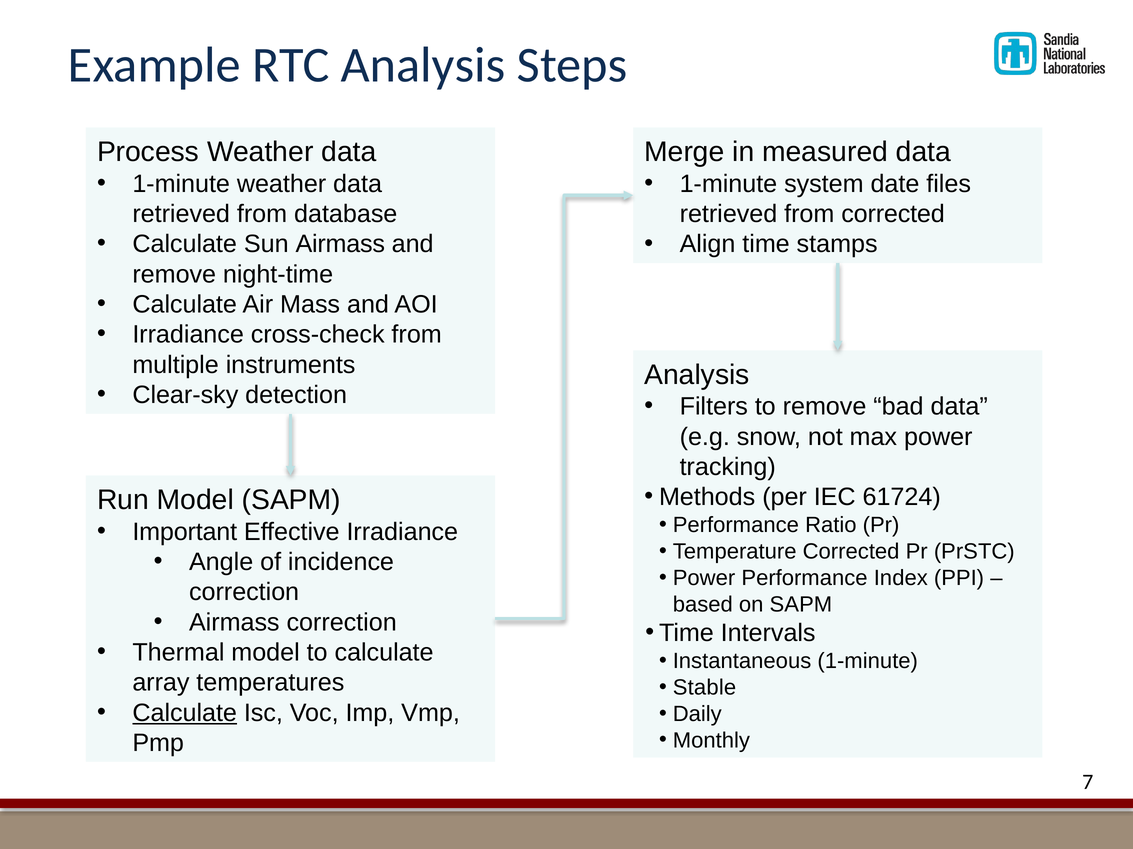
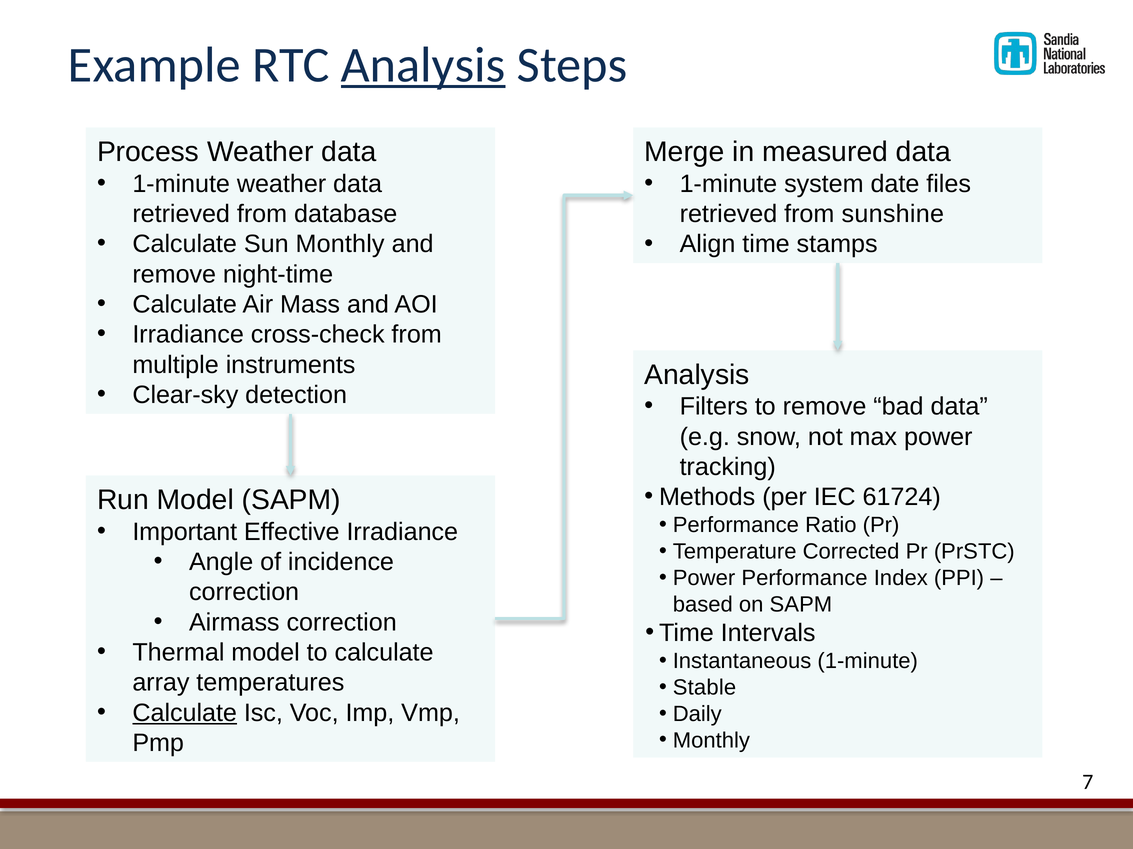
Analysis at (423, 65) underline: none -> present
from corrected: corrected -> sunshine
Sun Airmass: Airmass -> Monthly
